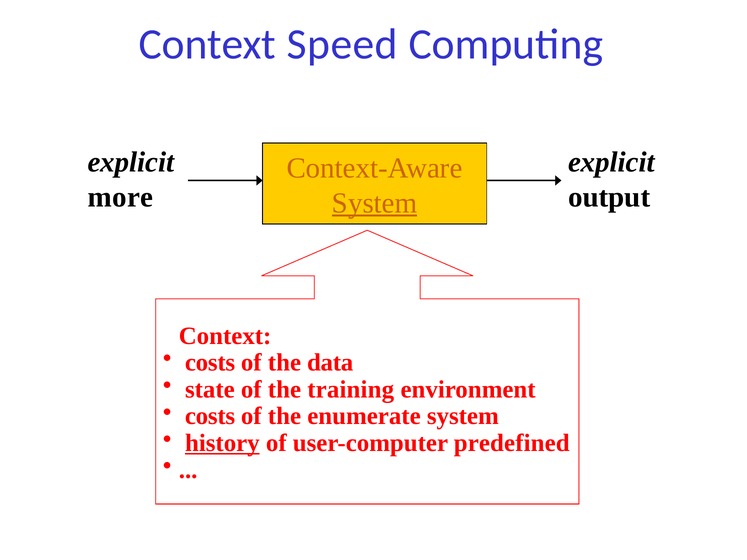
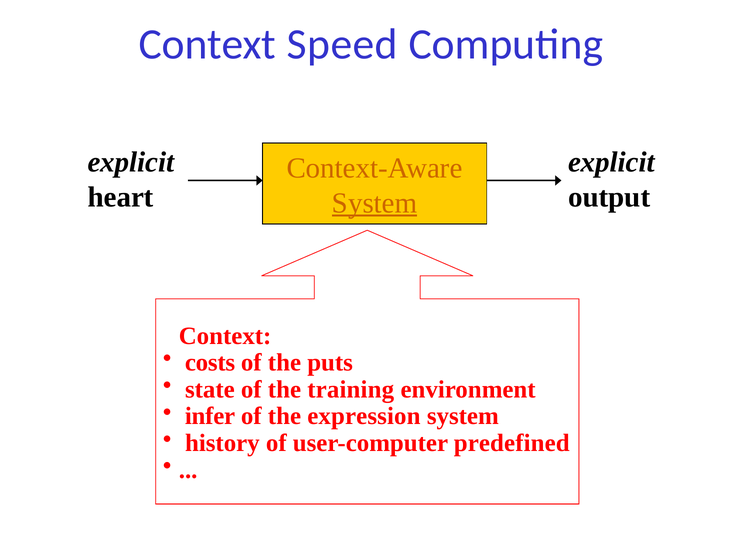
more: more -> heart
data: data -> puts
costs at (210, 416): costs -> infer
enumerate: enumerate -> expression
history underline: present -> none
